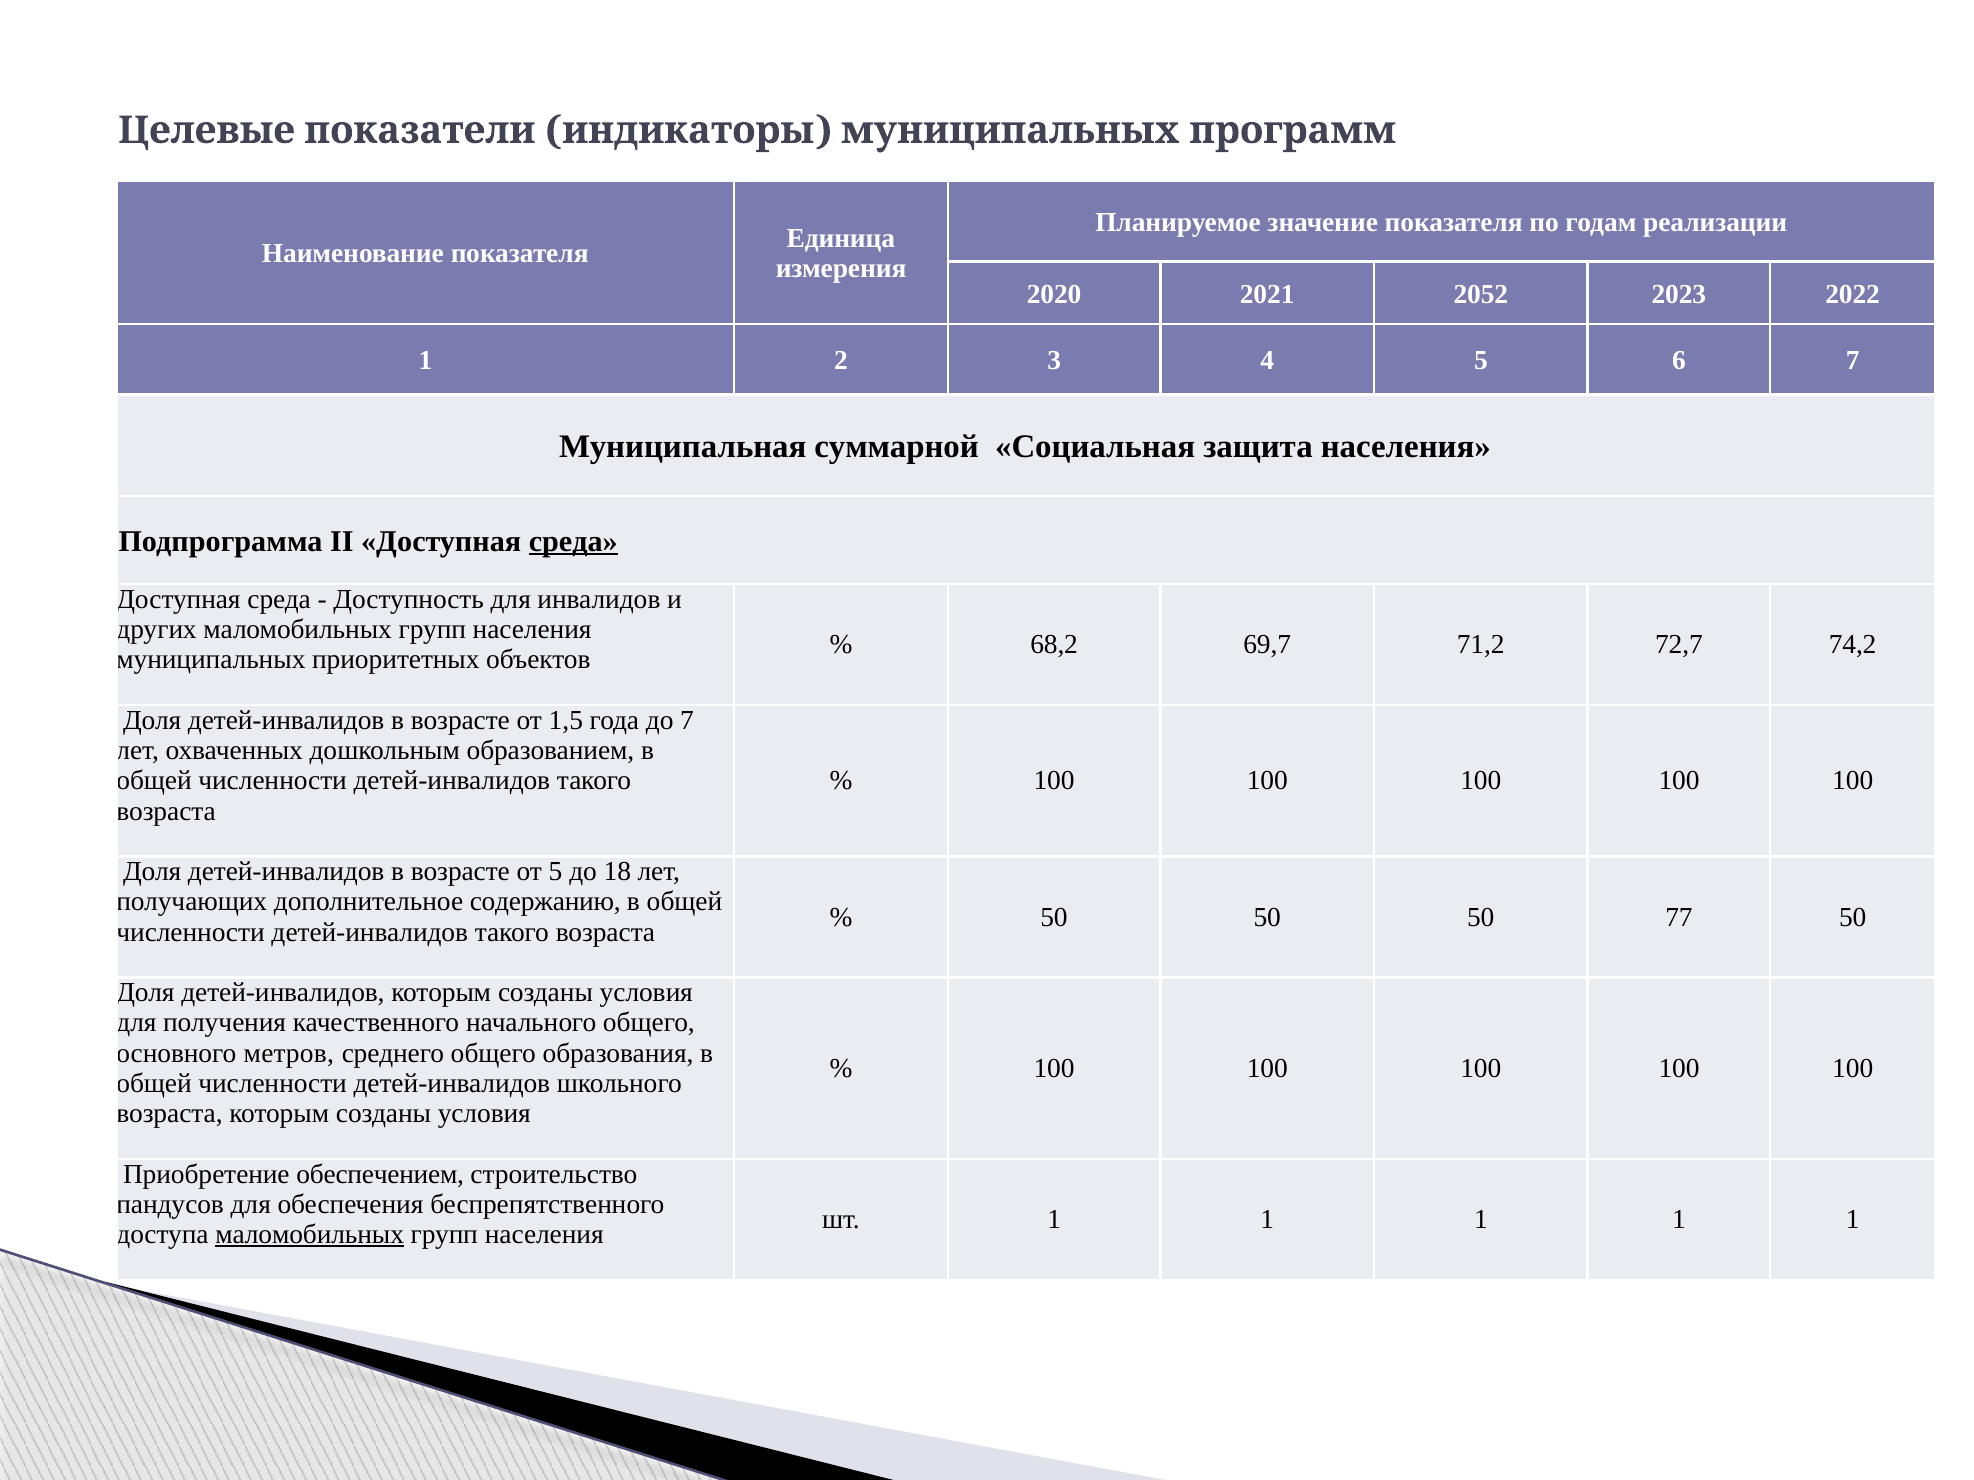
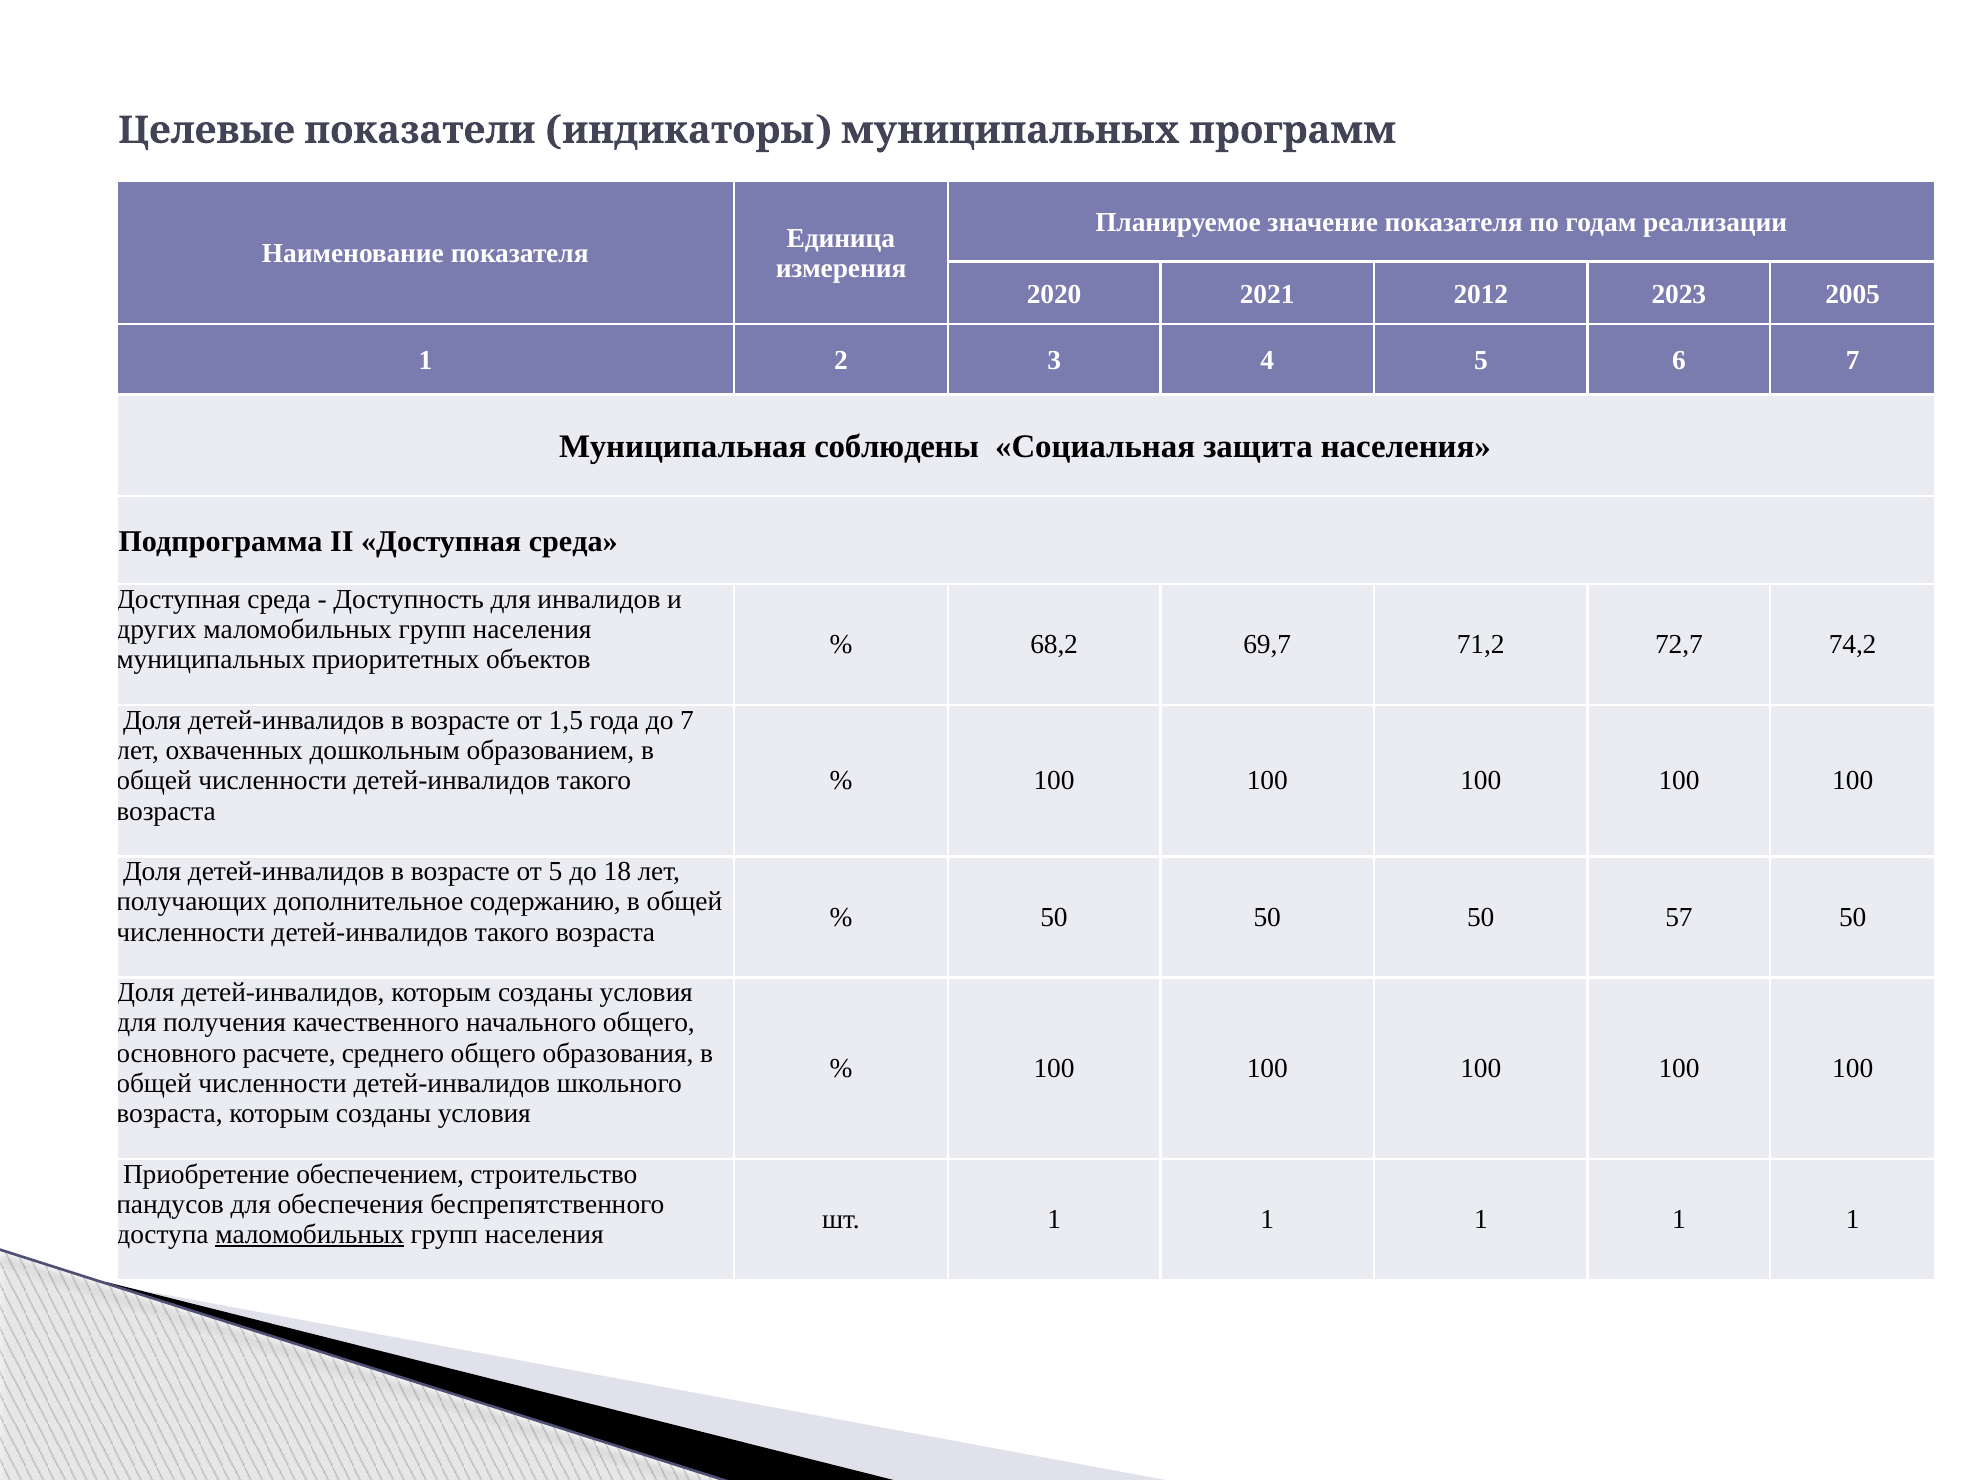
2052: 2052 -> 2012
2022: 2022 -> 2005
суммарной: суммарной -> соблюдены
среда at (573, 541) underline: present -> none
77: 77 -> 57
метров: метров -> расчете
